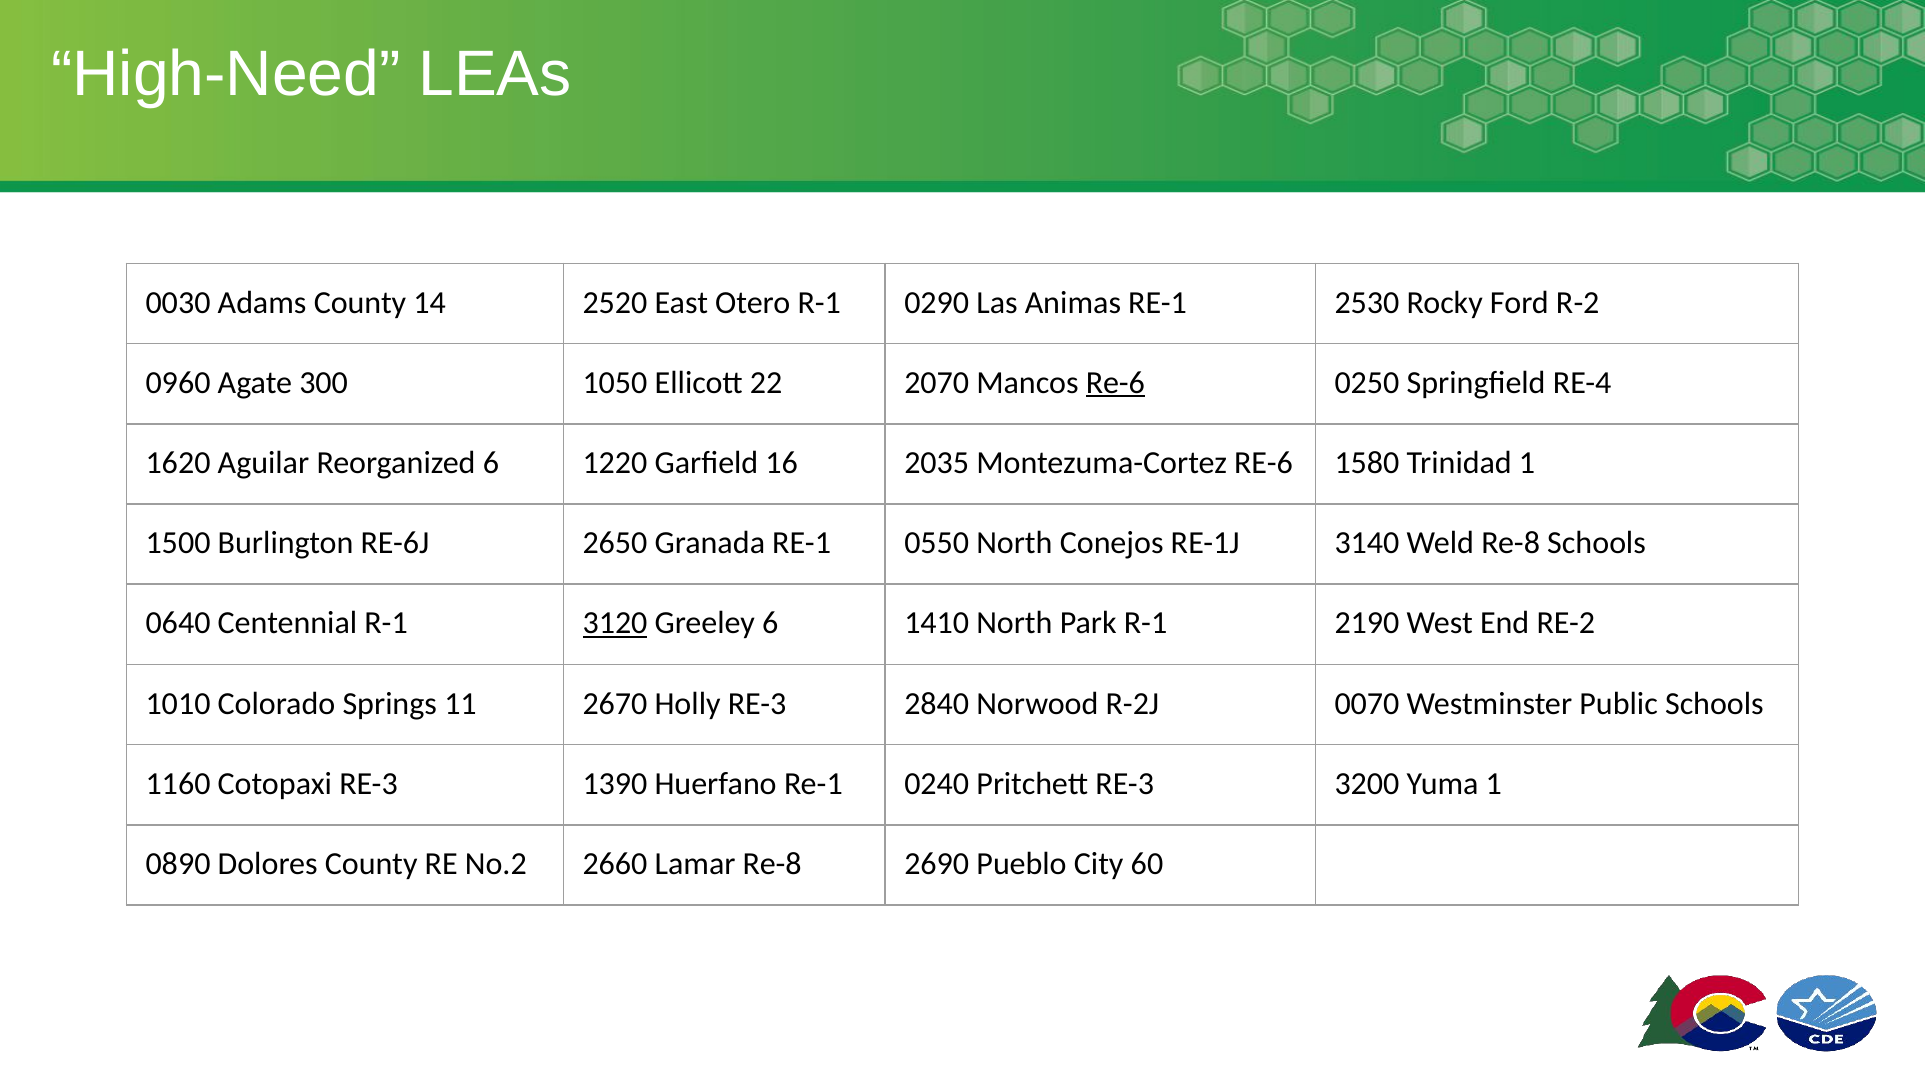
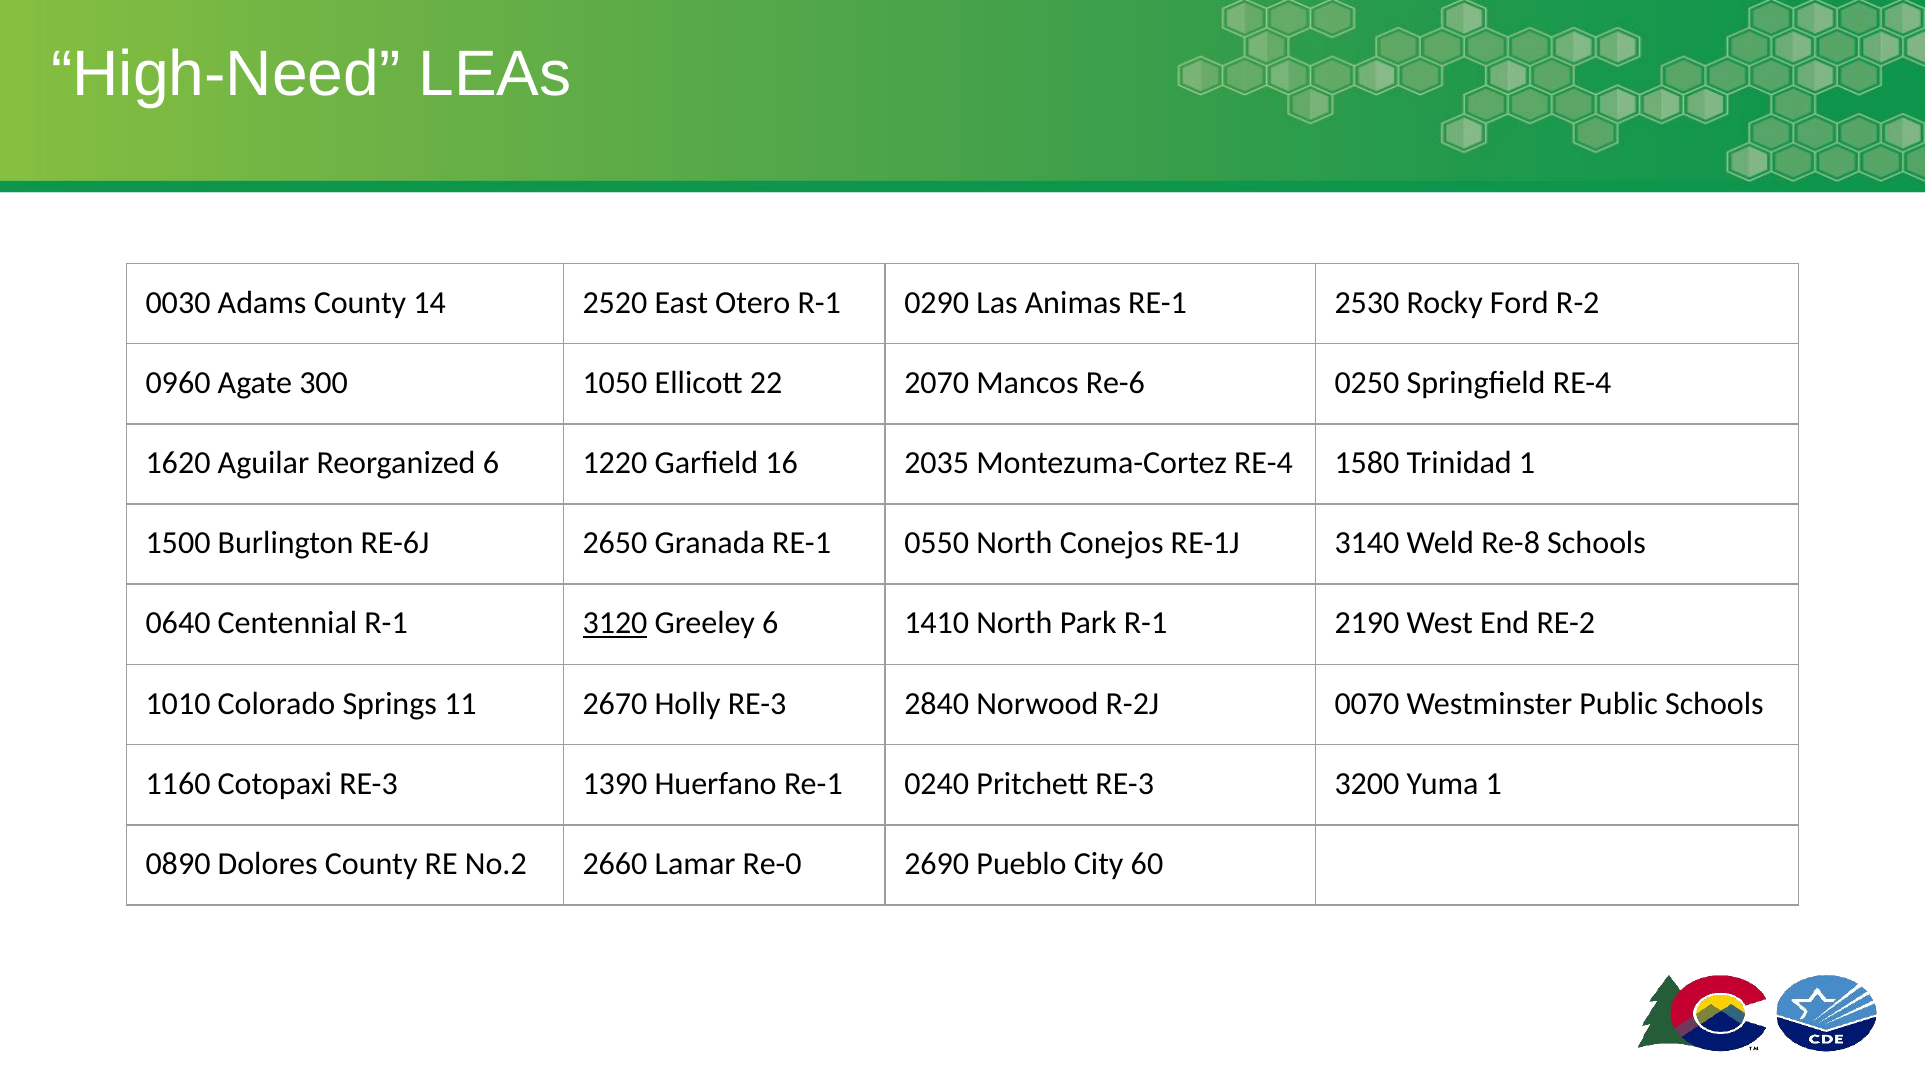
Re-6 at (1115, 383) underline: present -> none
Montezuma-Cortez RE-6: RE-6 -> RE-4
Lamar Re-8: Re-8 -> Re-0
